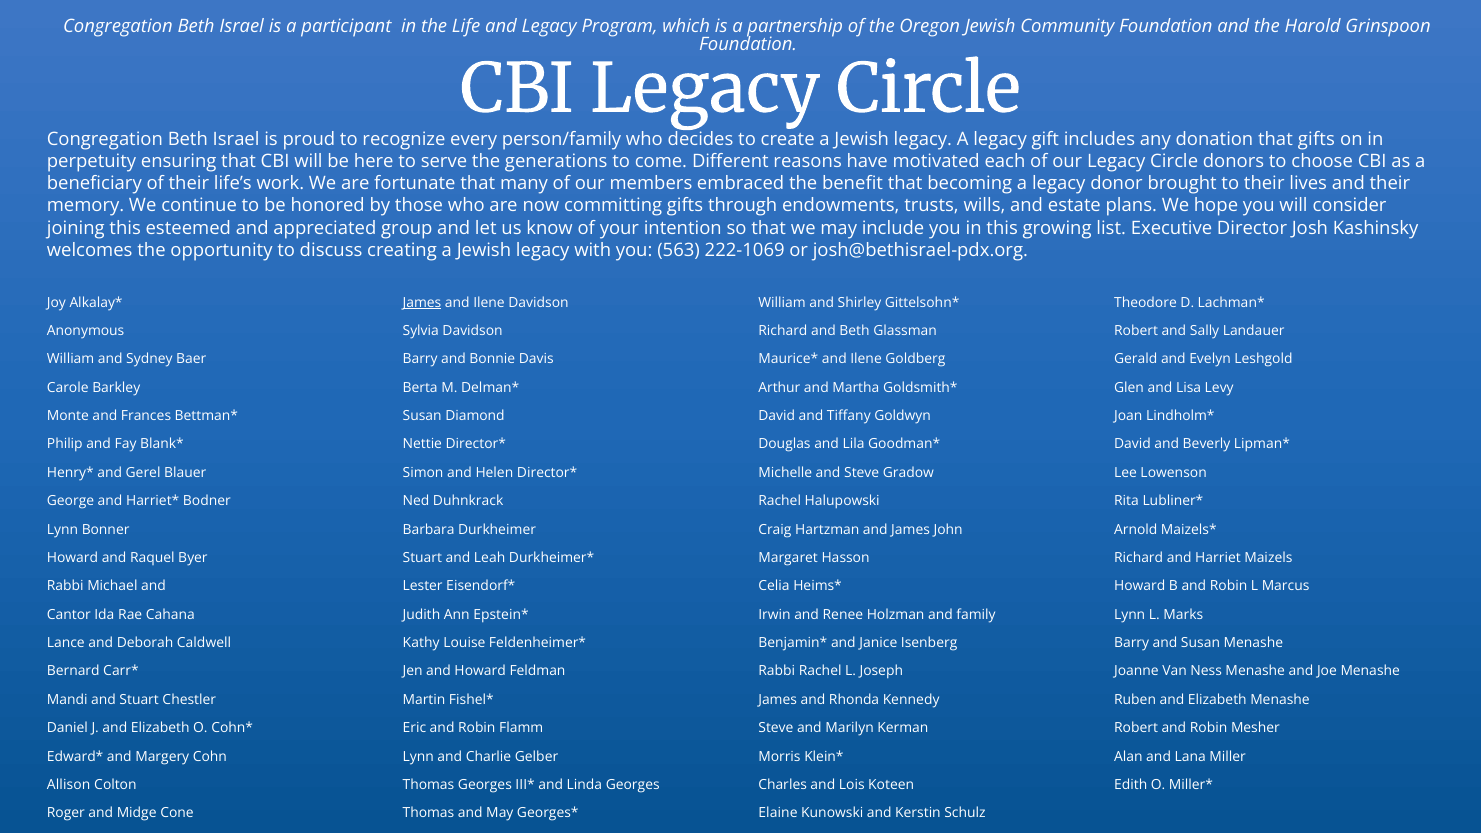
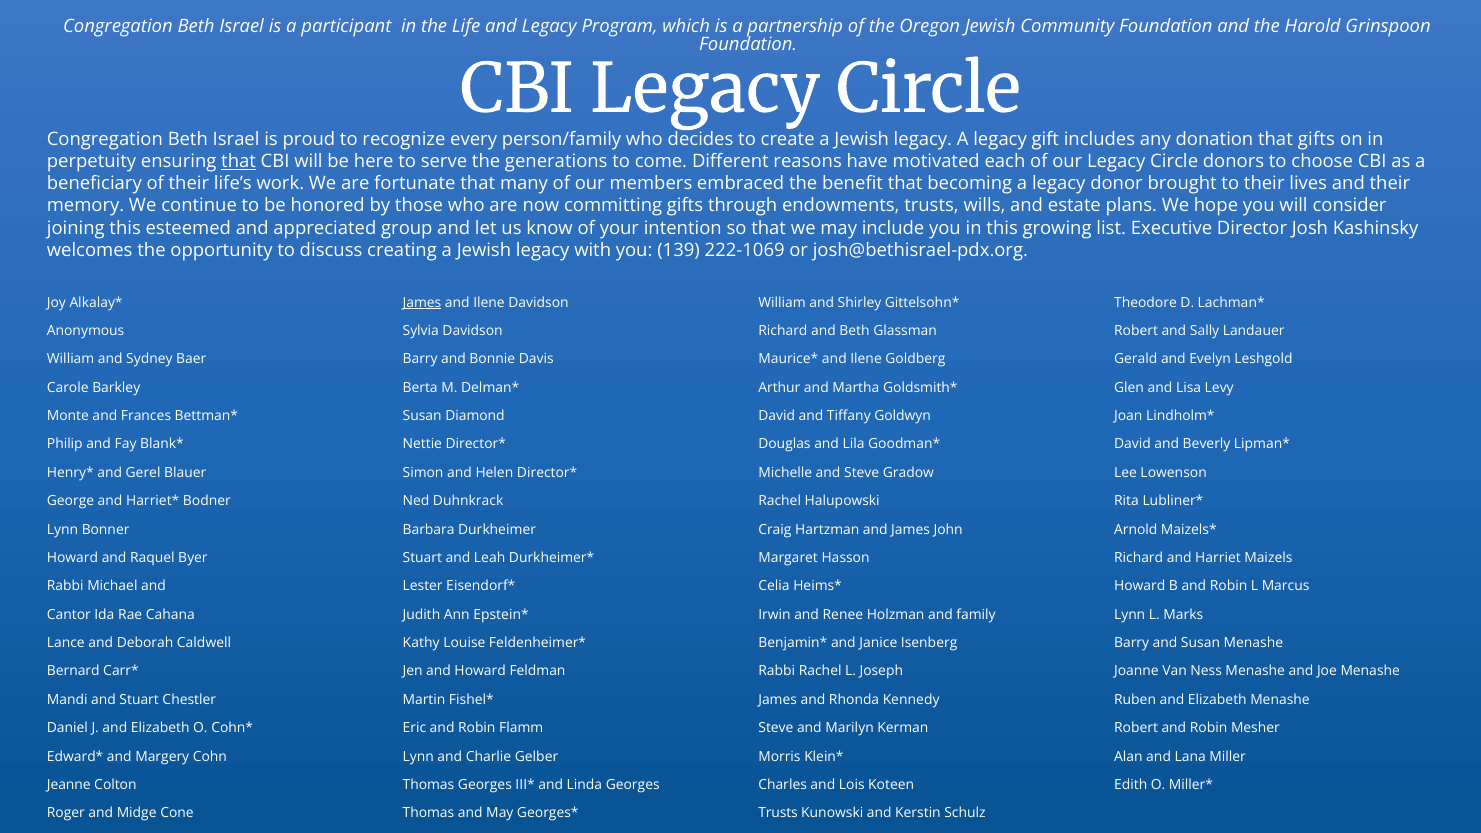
that at (239, 161) underline: none -> present
563: 563 -> 139
Allison: Allison -> Jeanne
Elaine at (778, 813): Elaine -> Trusts
